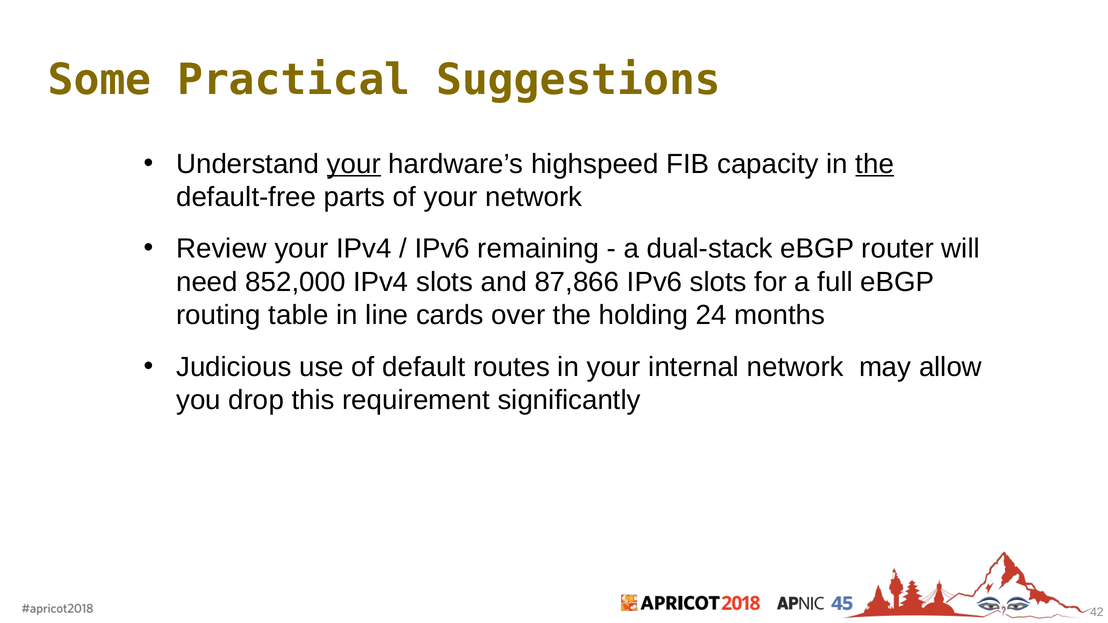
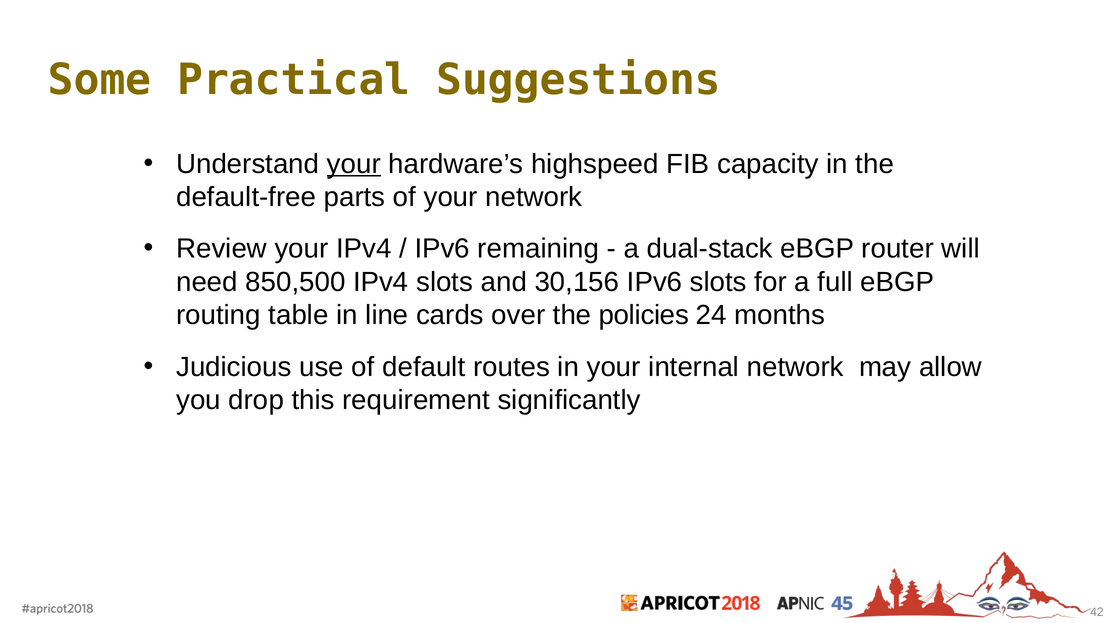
the at (875, 164) underline: present -> none
852,000: 852,000 -> 850,500
87,866: 87,866 -> 30,156
holding: holding -> policies
